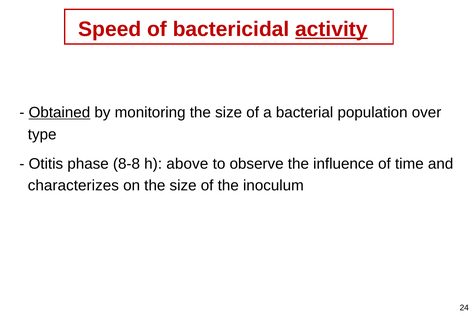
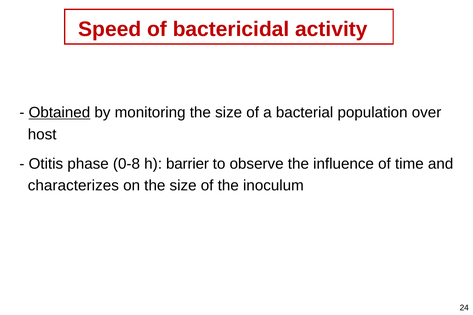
activity underline: present -> none
type: type -> host
8-8: 8-8 -> 0-8
above: above -> barrier
